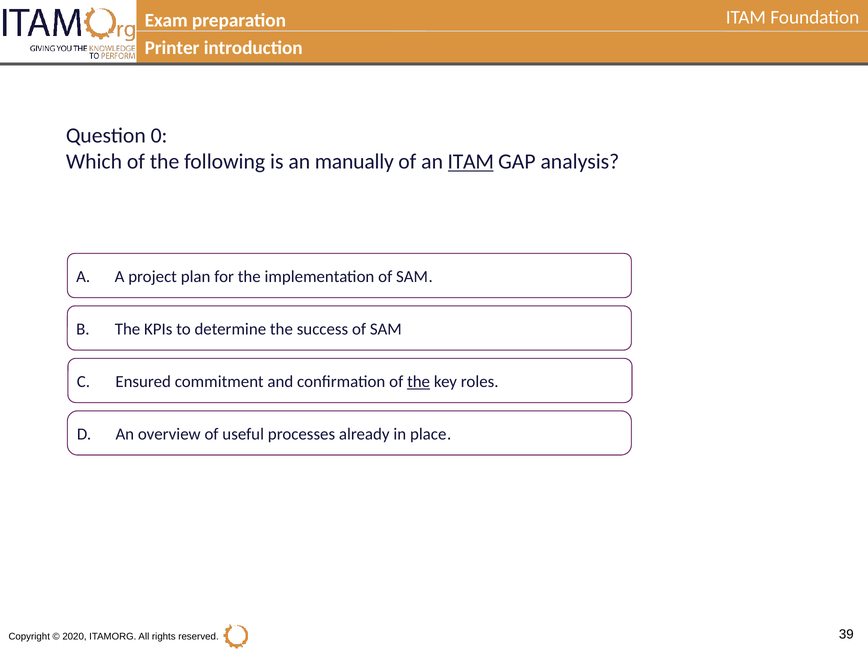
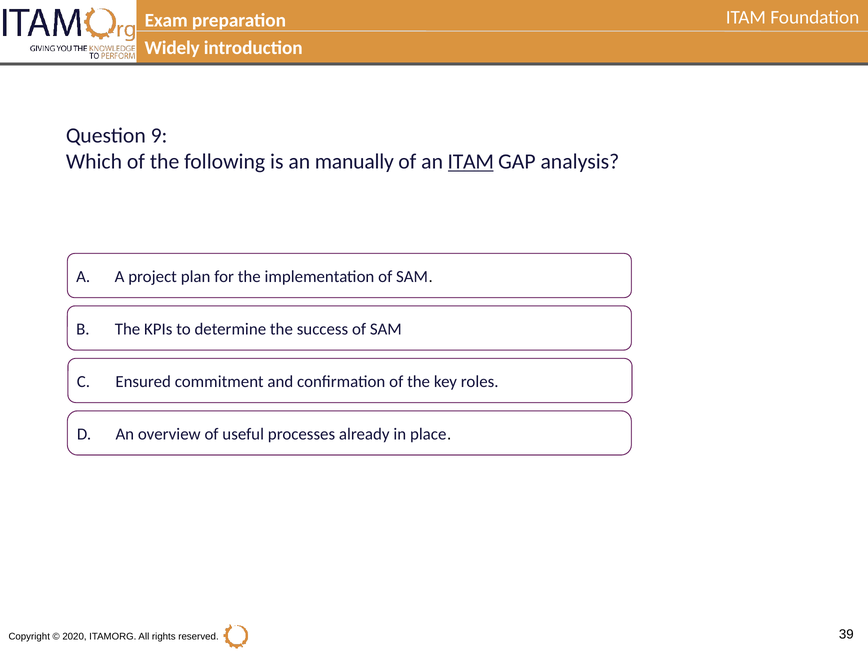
Printer: Printer -> Widely
0: 0 -> 9
the at (419, 382) underline: present -> none
